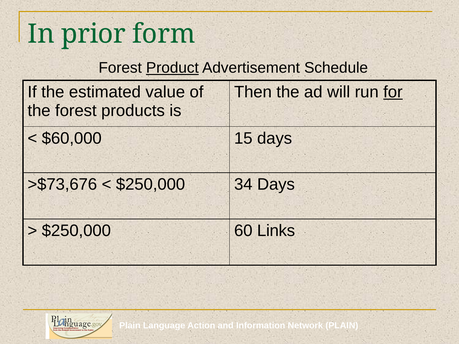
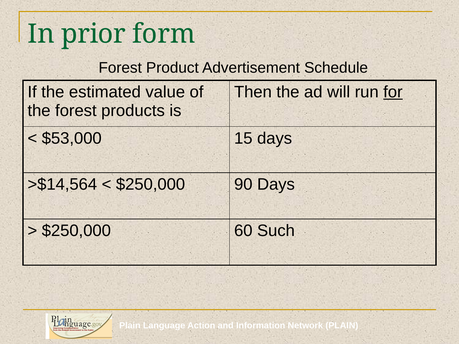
Product underline: present -> none
$60,000: $60,000 -> $53,000
>$73,676: >$73,676 -> >$14,564
34: 34 -> 90
Links: Links -> Such
